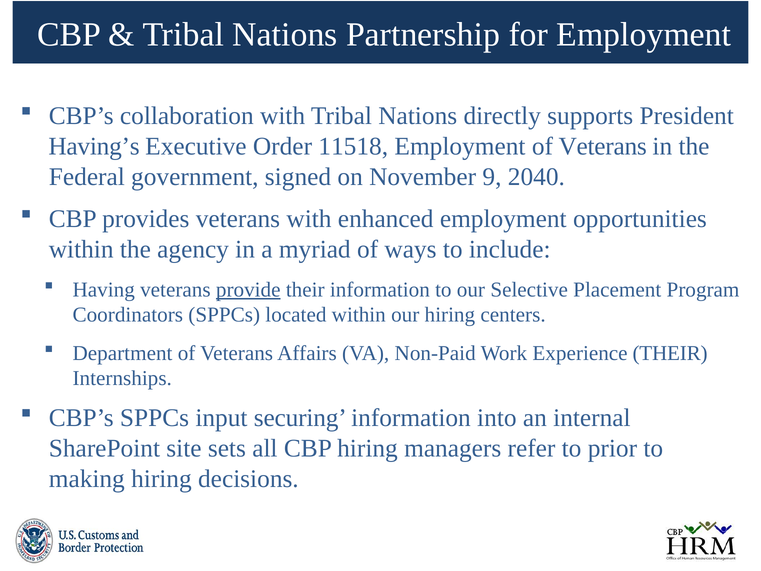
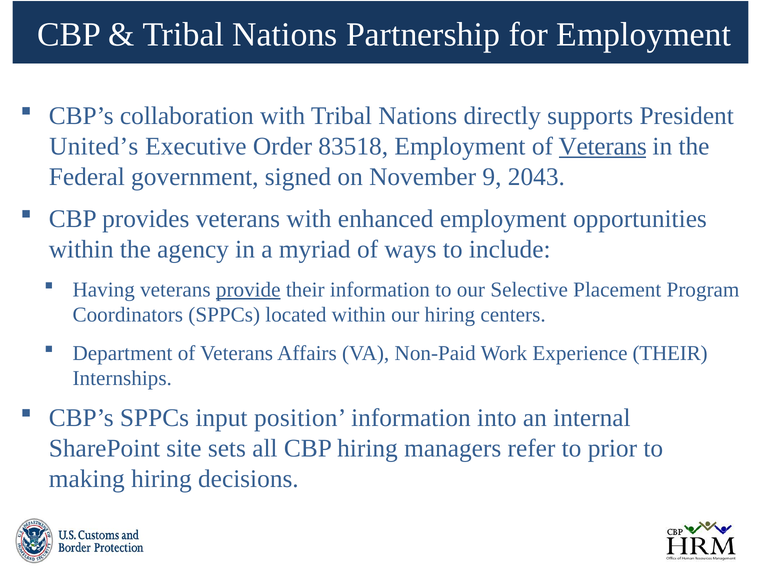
Having’s: Having’s -> United’s
11518: 11518 -> 83518
Veterans at (603, 146) underline: none -> present
2040: 2040 -> 2043
securing: securing -> position
